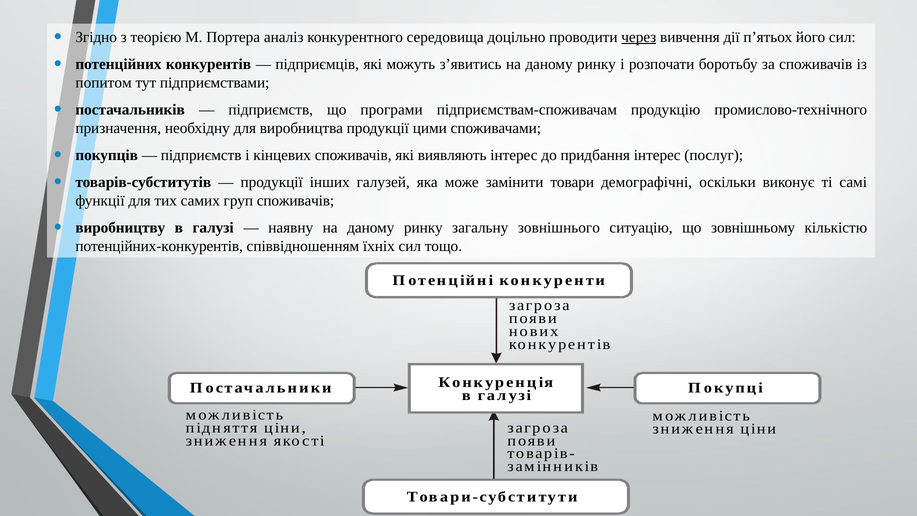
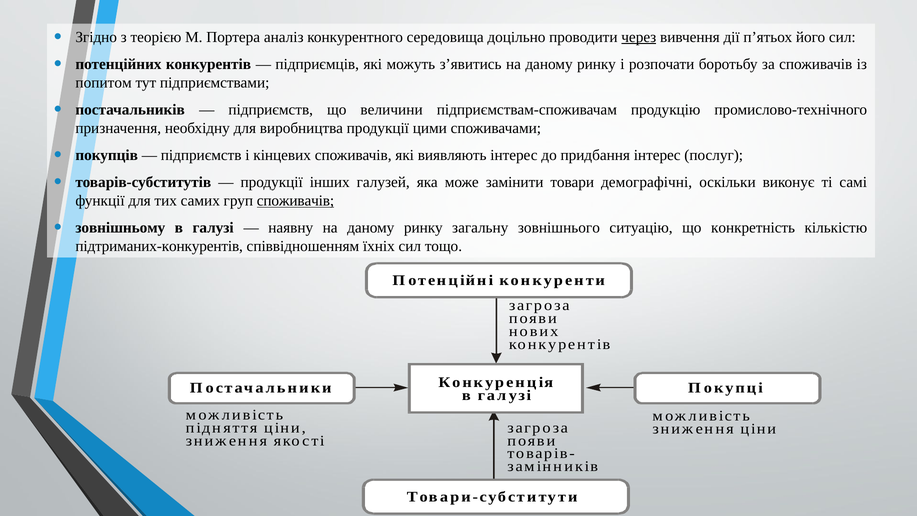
програми: програми -> величини
споживачів at (295, 201) underline: none -> present
виробництву: виробництву -> зовнішньому
зовнішньому: зовнішньому -> конкретність
потенційних-конкурентів: потенційних-конкурентів -> підтриманих-конкурентів
